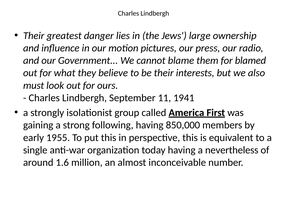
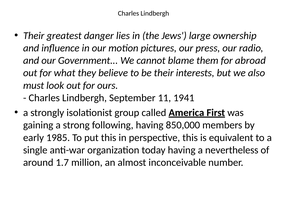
blamed: blamed -> abroad
1955: 1955 -> 1985
1.6: 1.6 -> 1.7
